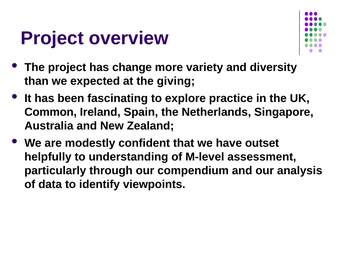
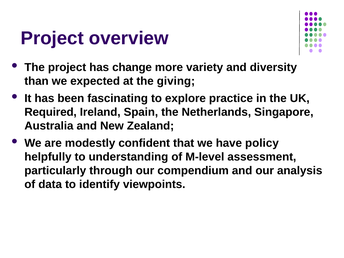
Common: Common -> Required
outset: outset -> policy
